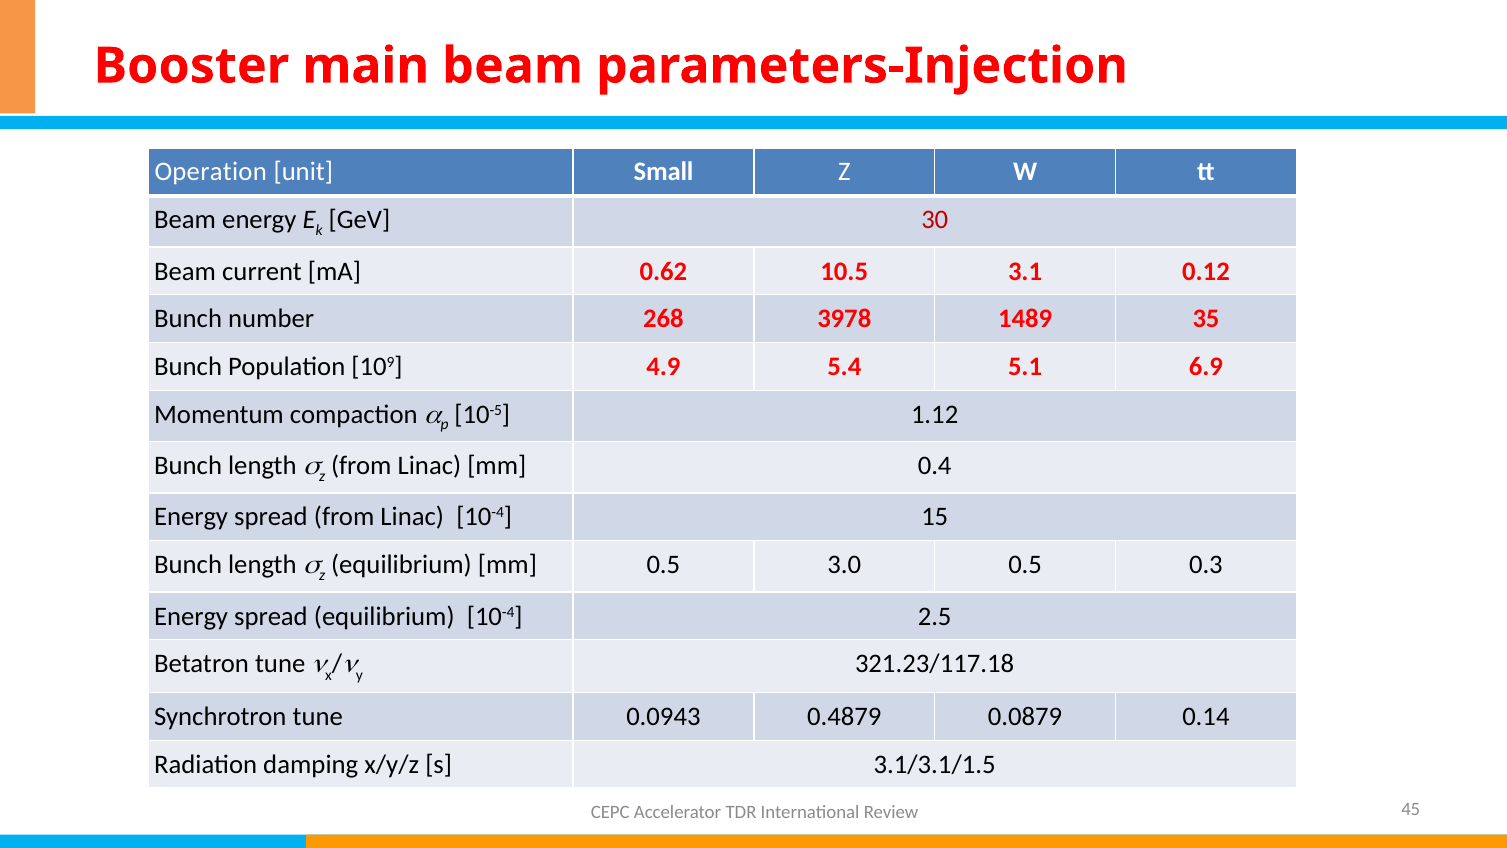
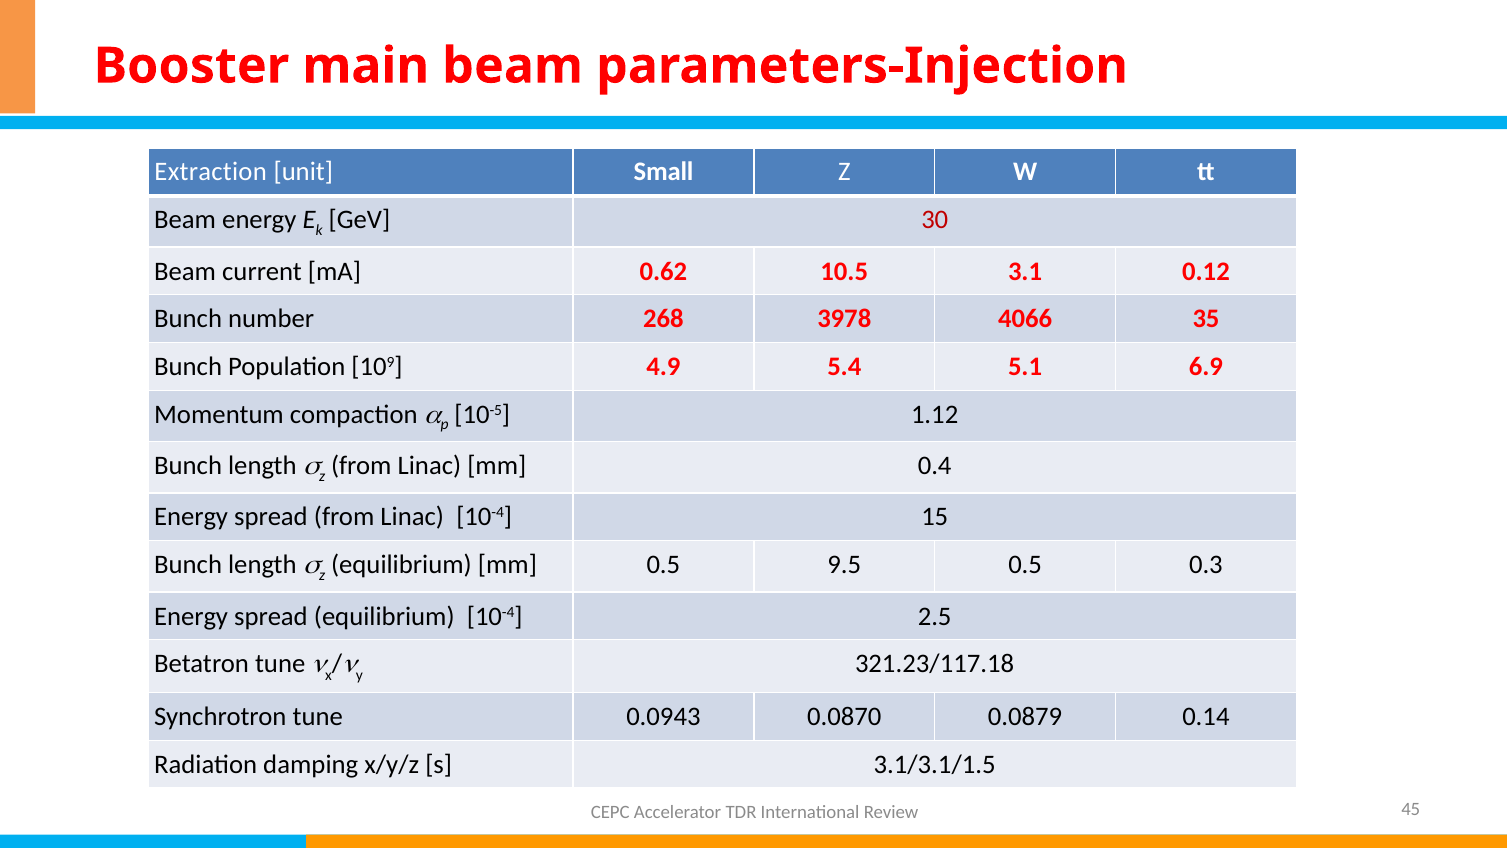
Operation: Operation -> Extraction
1489: 1489 -> 4066
3.0: 3.0 -> 9.5
0.4879: 0.4879 -> 0.0870
